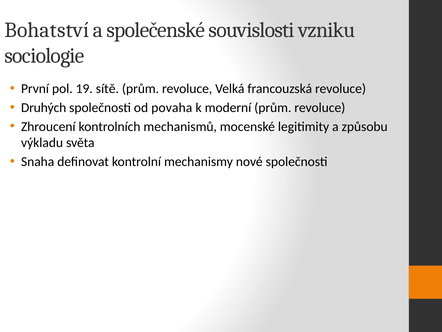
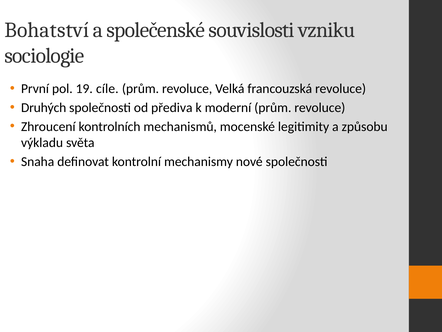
sítě: sítě -> cíle
povaha: povaha -> přediva
